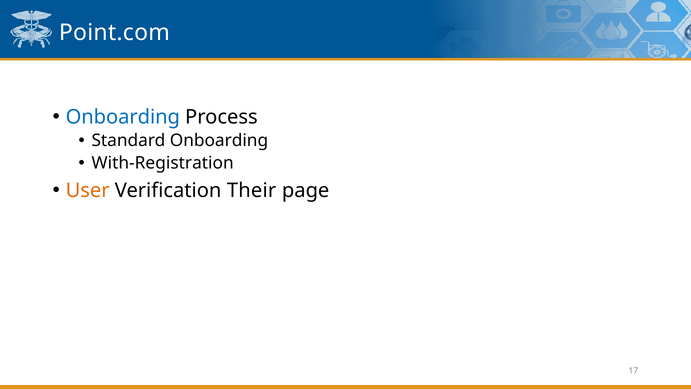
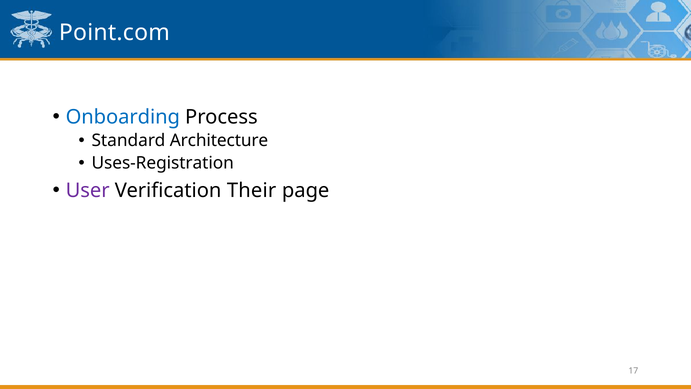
Standard Onboarding: Onboarding -> Architecture
With-Registration: With-Registration -> Uses-Registration
User colour: orange -> purple
